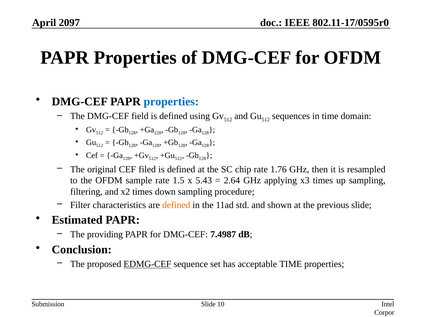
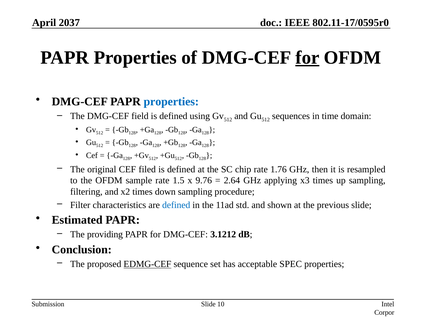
2097: 2097 -> 2037
for at (307, 58) underline: none -> present
5.43: 5.43 -> 9.76
defined at (176, 205) colour: orange -> blue
7.4987: 7.4987 -> 3.1212
acceptable TIME: TIME -> SPEC
